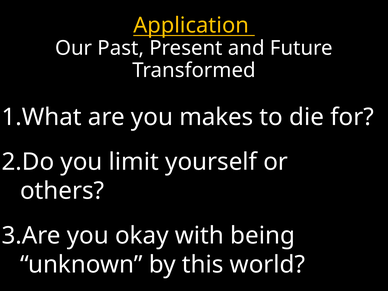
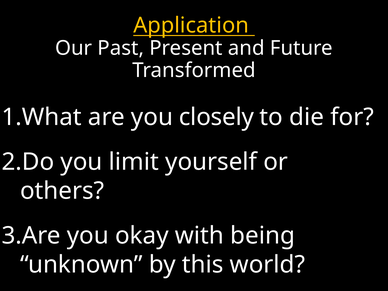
makes: makes -> closely
